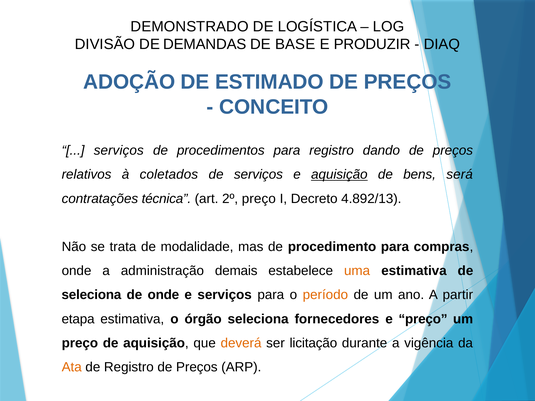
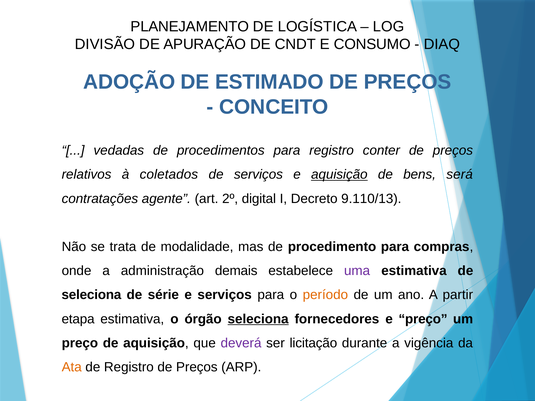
DEMONSTRADO: DEMONSTRADO -> PLANEJAMENTO
DEMANDAS: DEMANDAS -> APURAÇÃO
BASE: BASE -> CNDT
PRODUZIR: PRODUZIR -> CONSUMO
serviços at (119, 151): serviços -> vedadas
dando: dando -> conter
técnica: técnica -> agente
2º preço: preço -> digital
4.892/13: 4.892/13 -> 9.110/13
uma colour: orange -> purple
de onde: onde -> série
seleciona at (258, 319) underline: none -> present
deverá colour: orange -> purple
